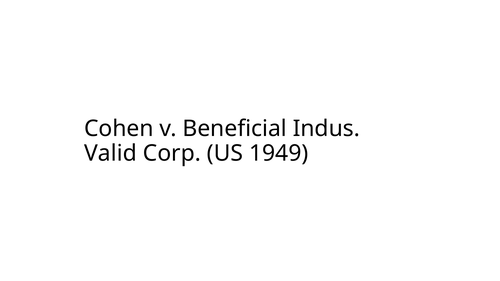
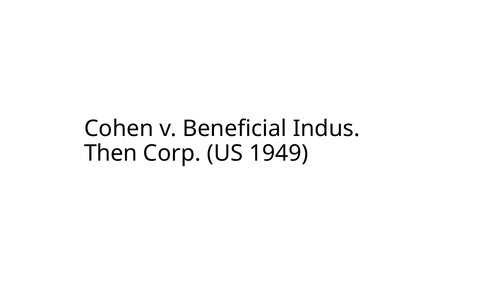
Valid: Valid -> Then
